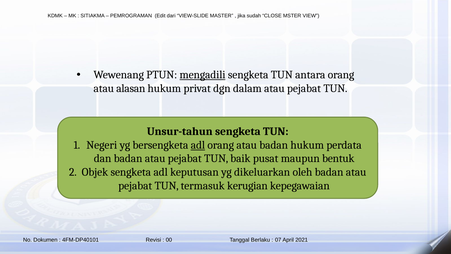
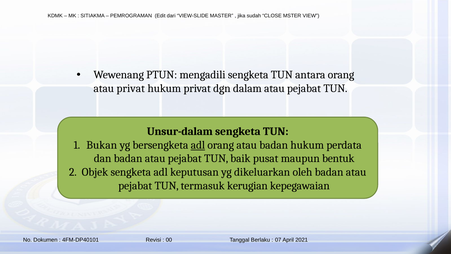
mengadili underline: present -> none
atau alasan: alasan -> privat
Unsur-tahun: Unsur-tahun -> Unsur-dalam
Negeri: Negeri -> Bukan
